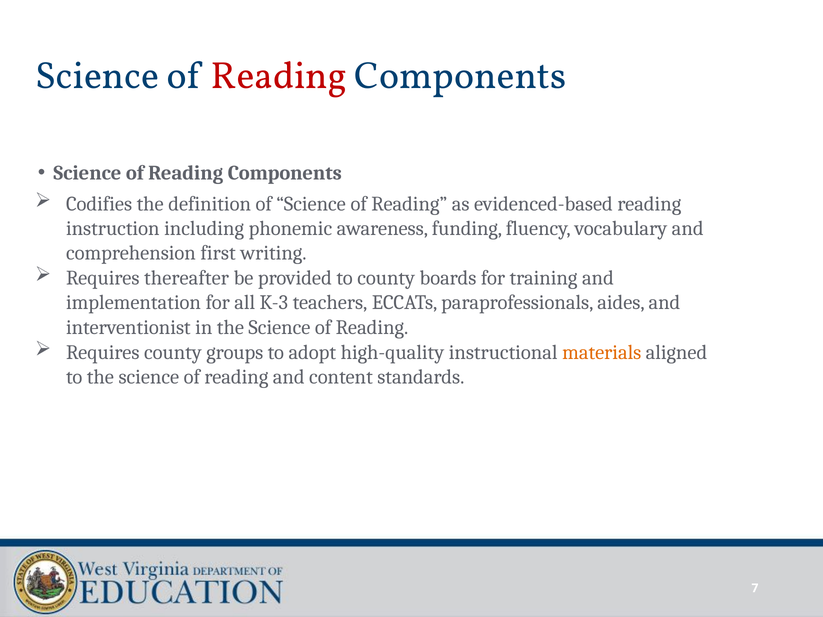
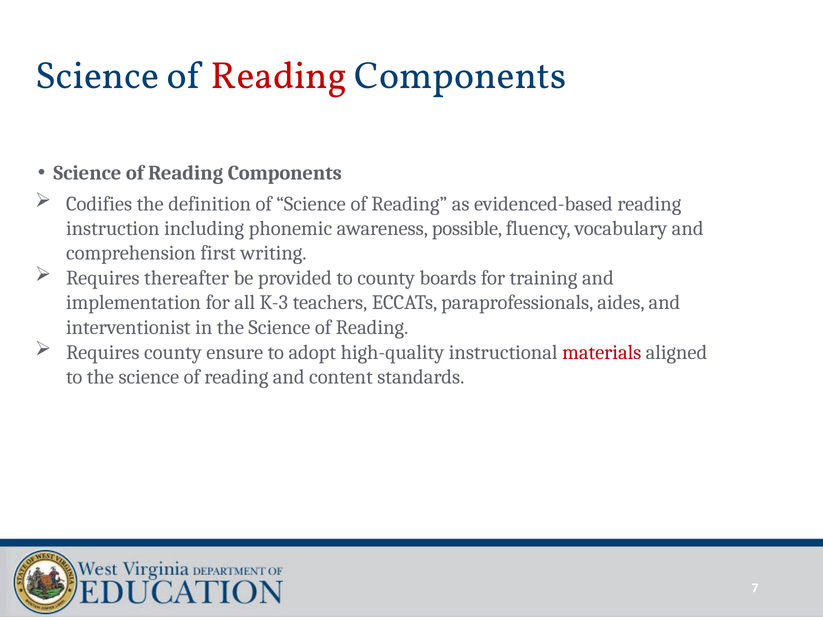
funding: funding -> possible
groups: groups -> ensure
materials colour: orange -> red
